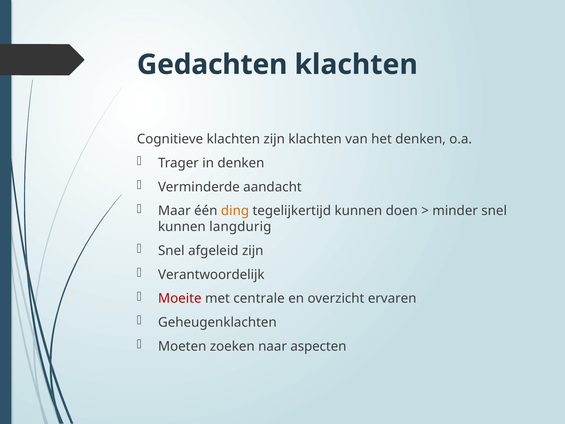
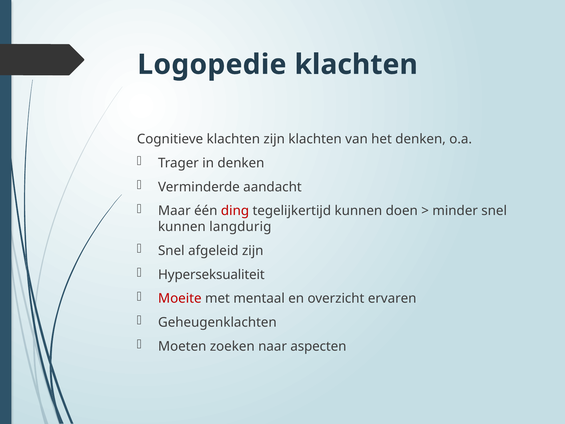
Gedachten: Gedachten -> Logopedie
ding colour: orange -> red
Verantwoordelijk: Verantwoordelijk -> Hyperseksualiteit
centrale: centrale -> mentaal
